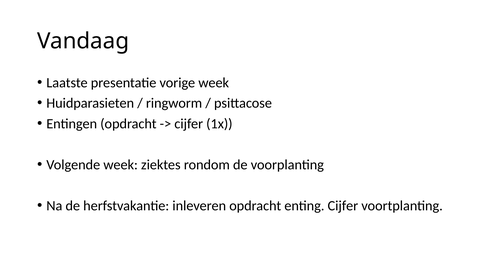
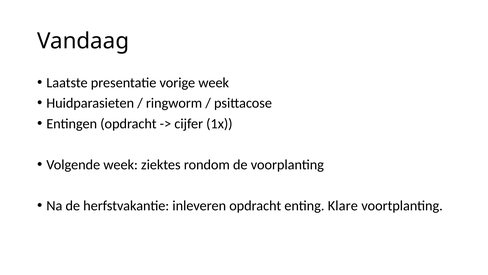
enting Cijfer: Cijfer -> Klare
